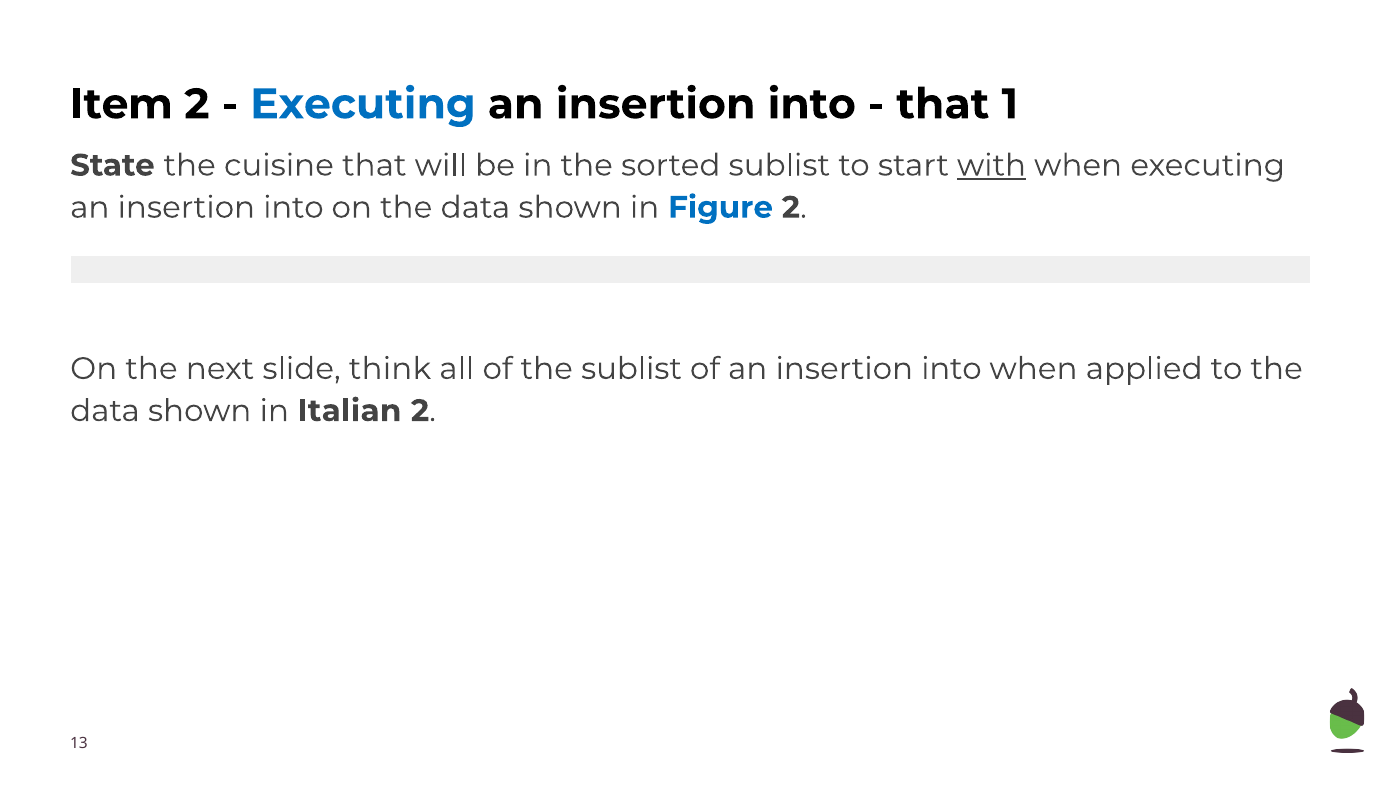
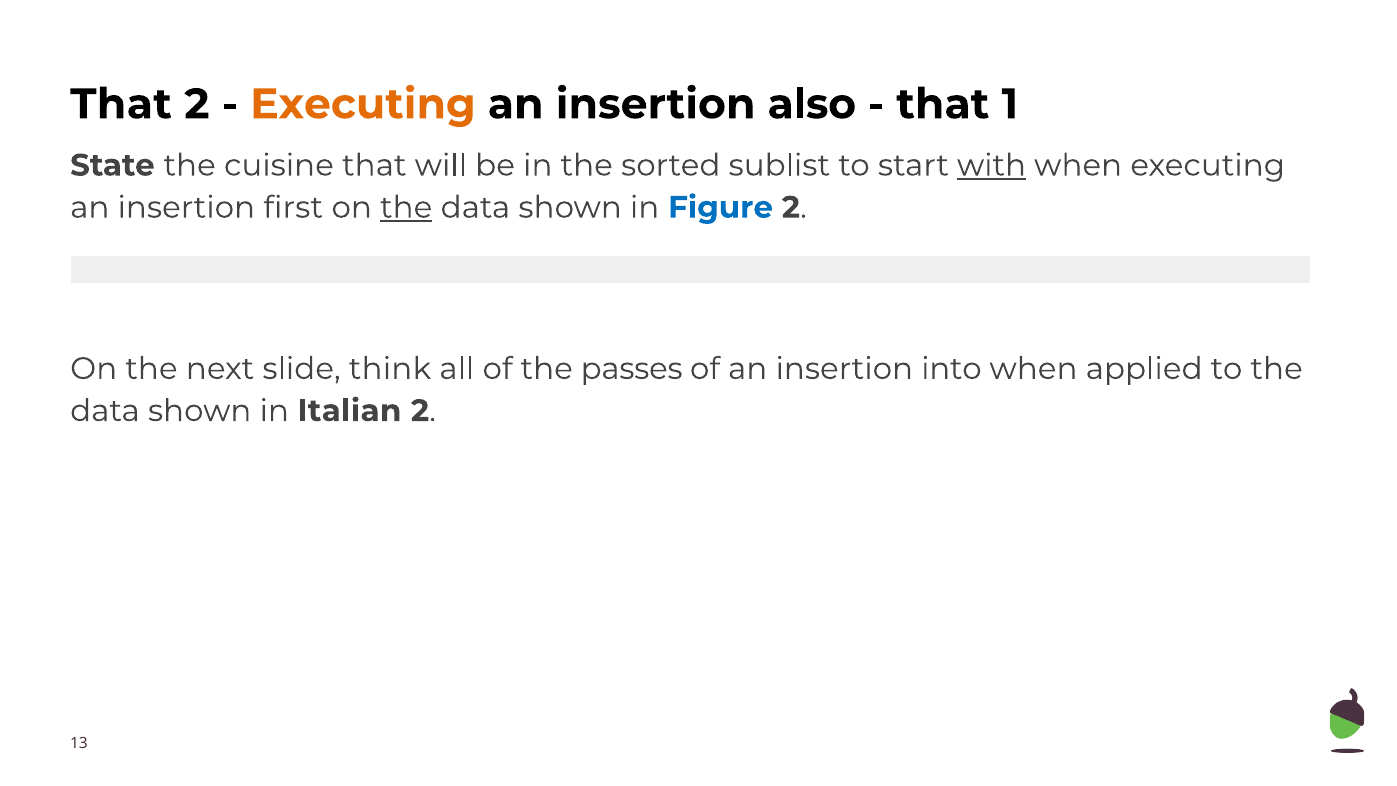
Item at (121, 104): Item -> That
Executing at (363, 104) colour: blue -> orange
into at (812, 104): into -> also
into at (293, 207): into -> first
the at (406, 207) underline: none -> present
the sublist: sublist -> passes
